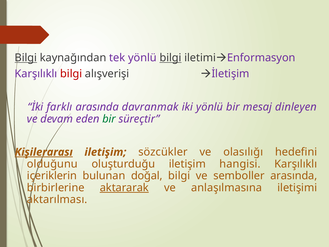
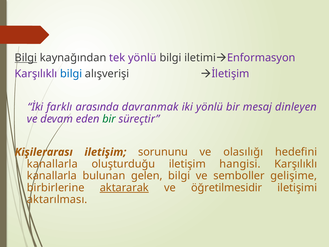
bilgi at (171, 58) underline: present -> none
bilgi at (71, 74) colour: red -> blue
Kişilerarası underline: present -> none
sözcükler: sözcükler -> sorununu
olduğunu at (52, 164): olduğunu -> kanallarla
içeriklerin at (52, 176): içeriklerin -> kanallarla
doğal: doğal -> gelen
semboller arasında: arasında -> gelişime
anlaşılmasına: anlaşılmasına -> öğretilmesidir
